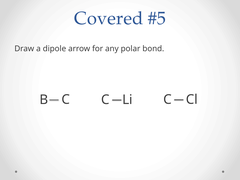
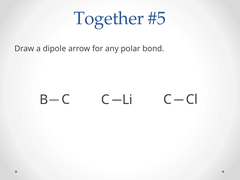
Covered: Covered -> Together
